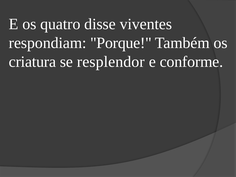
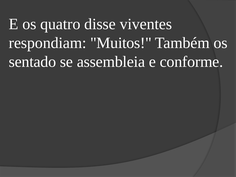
Porque: Porque -> Muitos
criatura: criatura -> sentado
resplendor: resplendor -> assembleia
